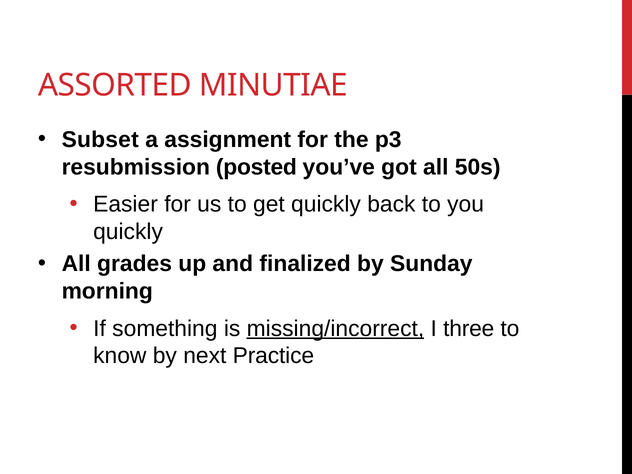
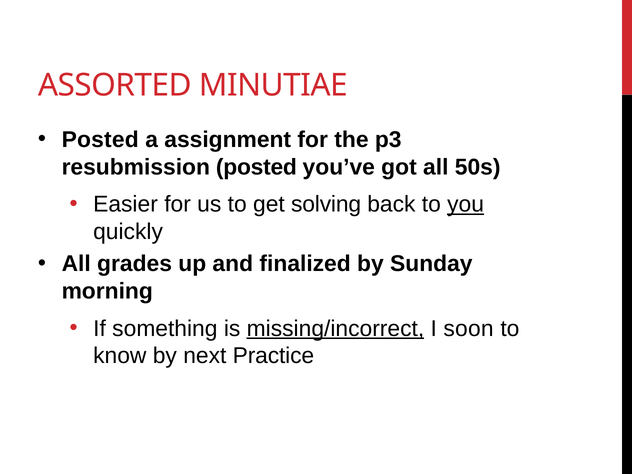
Subset at (100, 140): Subset -> Posted
get quickly: quickly -> solving
you underline: none -> present
three: three -> soon
